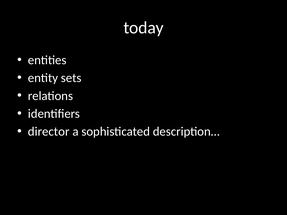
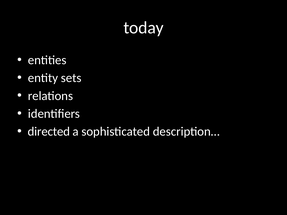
director: director -> directed
